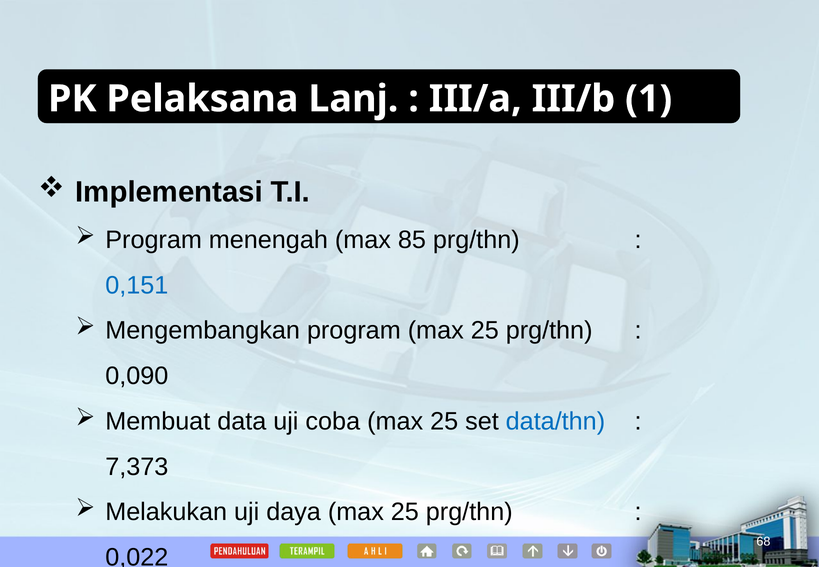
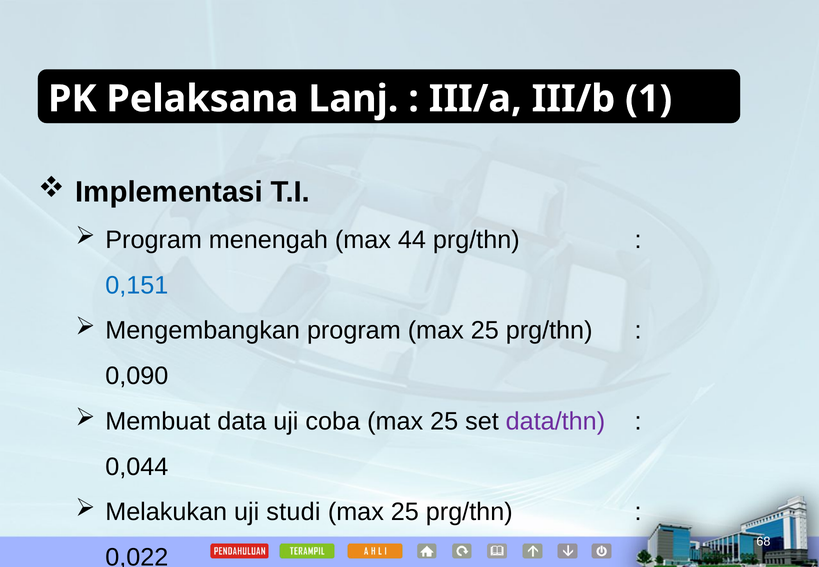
85: 85 -> 44
data/thn colour: blue -> purple
7,373: 7,373 -> 0,044
daya: daya -> studi
